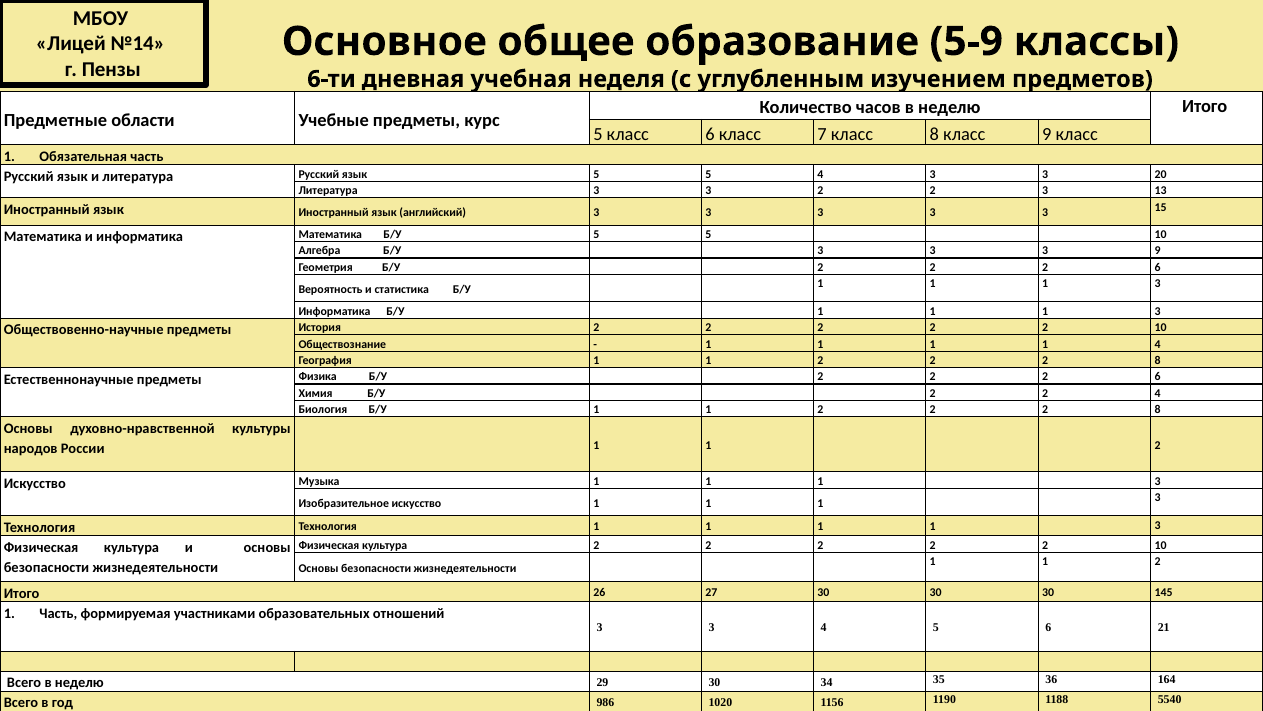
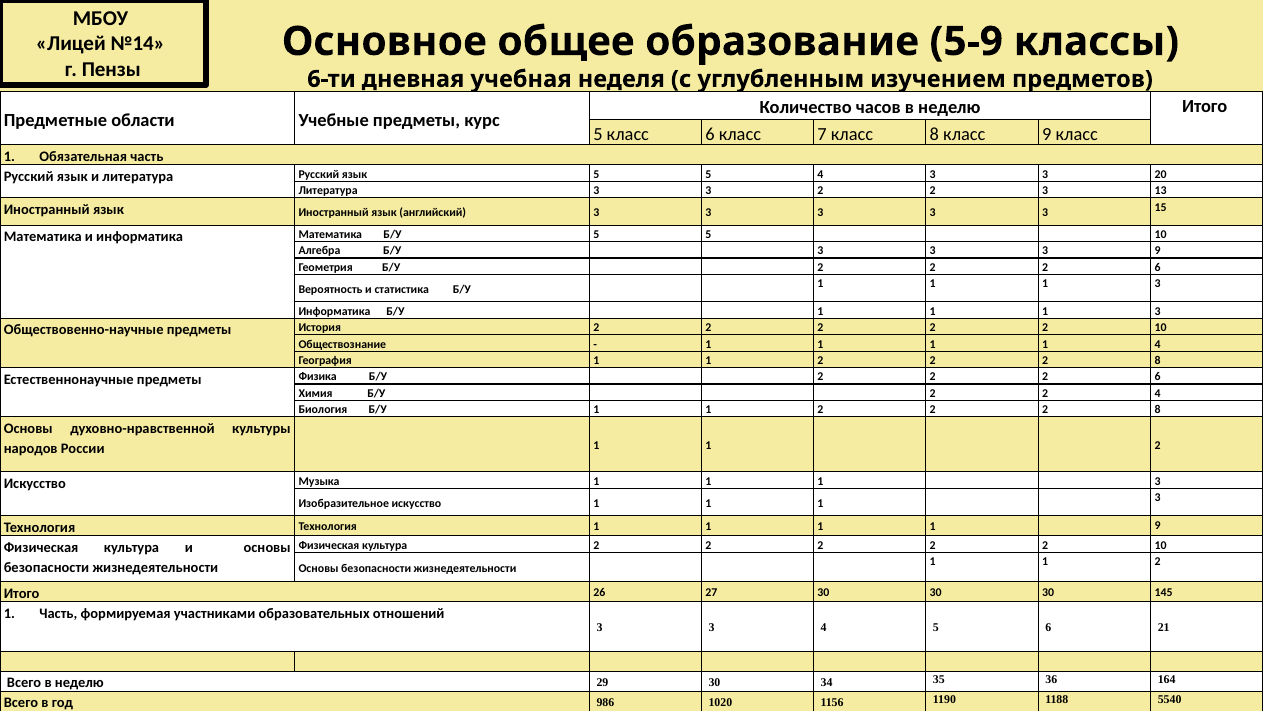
3 at (1158, 525): 3 -> 9
